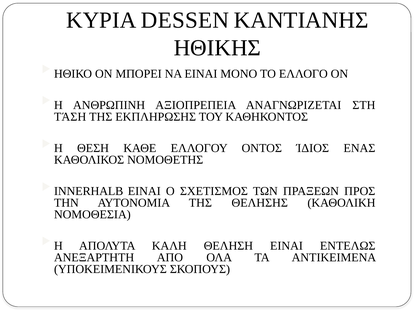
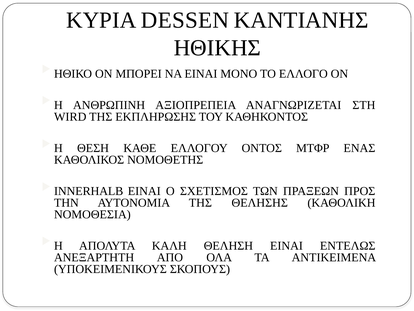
ΤΆΣΗ: ΤΆΣΗ -> WIRD
ΊΔΙΟΣ: ΊΔΙΟΣ -> ΜΤΦΡ
